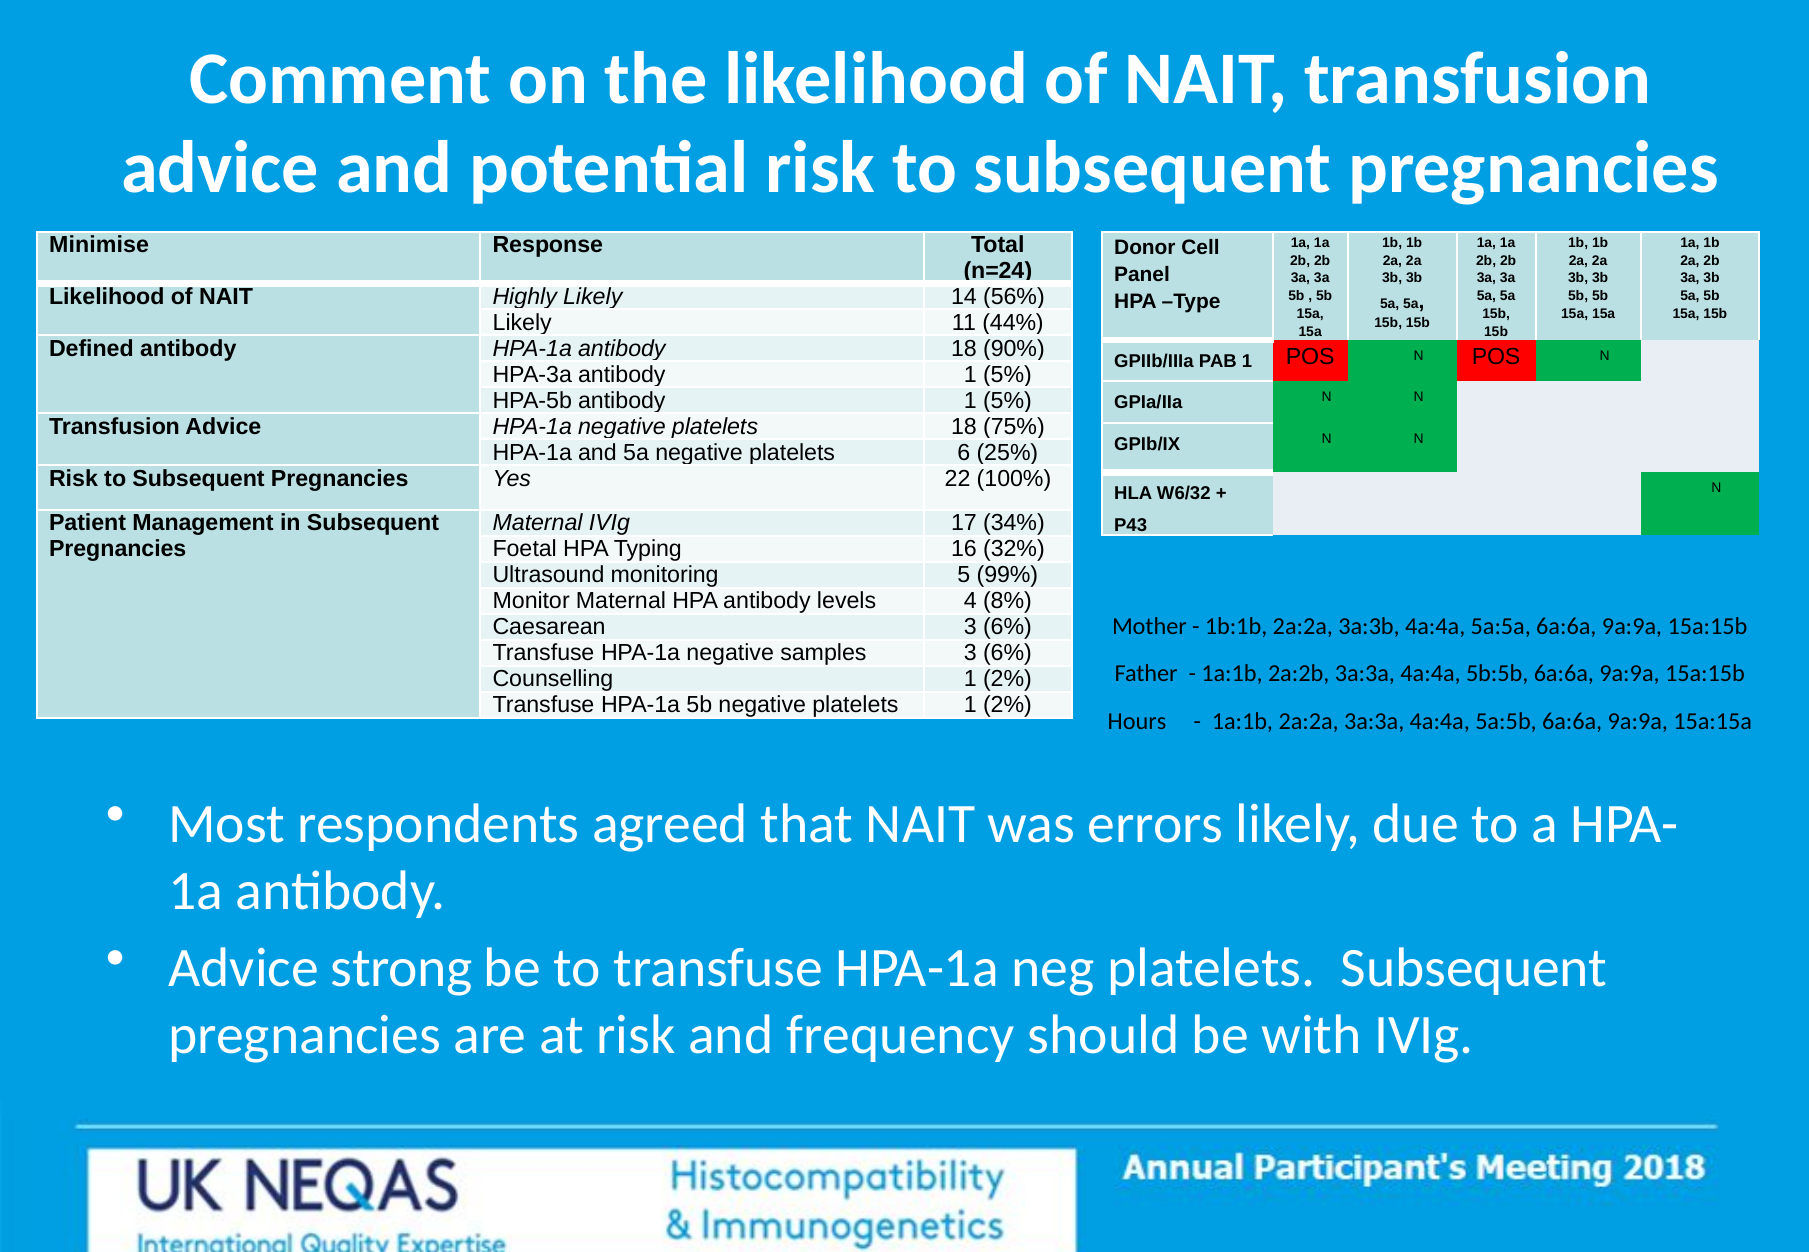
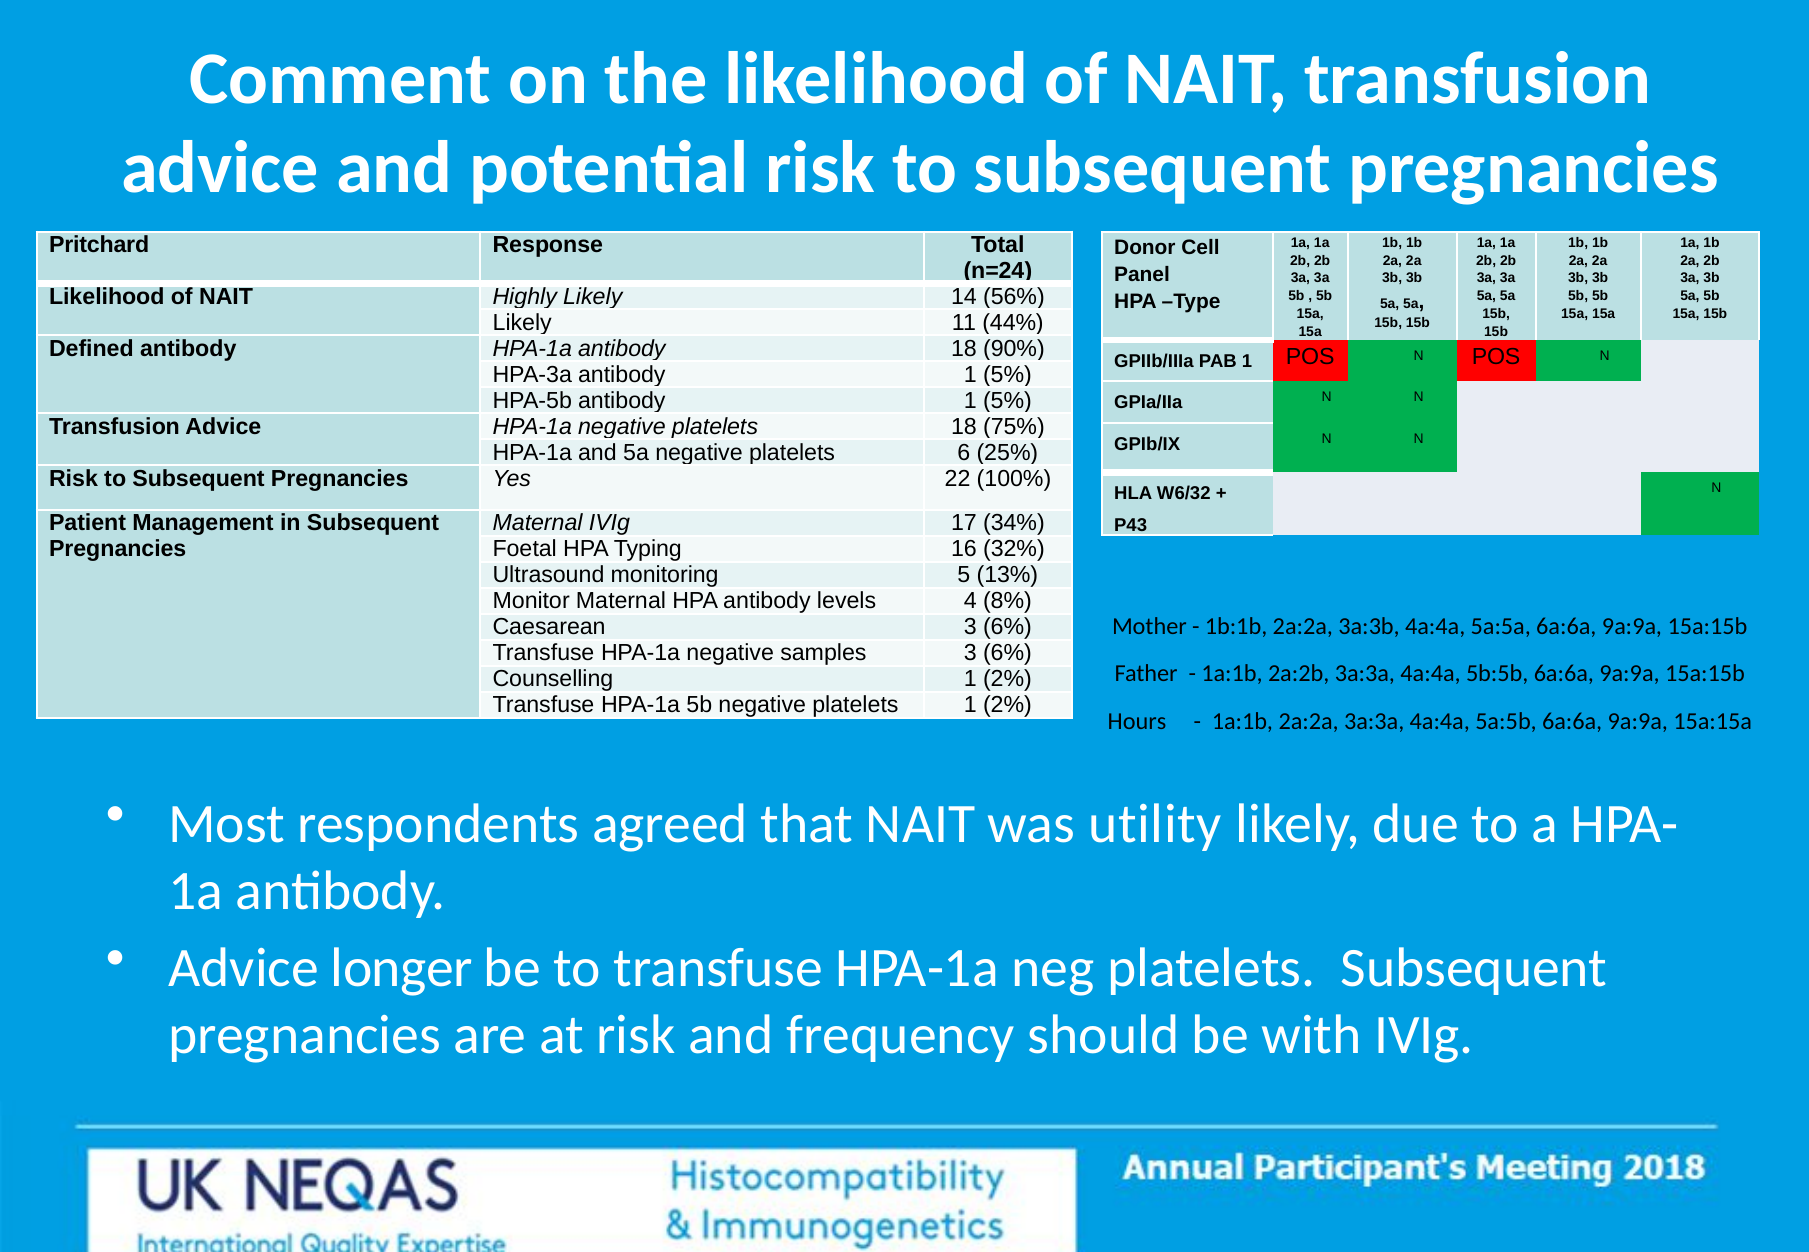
Minimise: Minimise -> Pritchard
99%: 99% -> 13%
errors: errors -> utility
strong: strong -> longer
